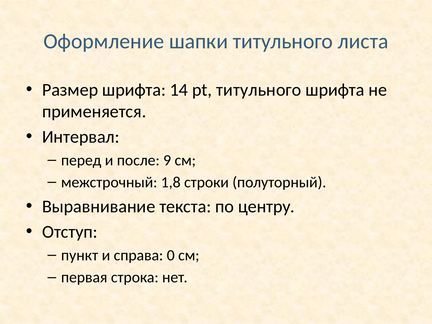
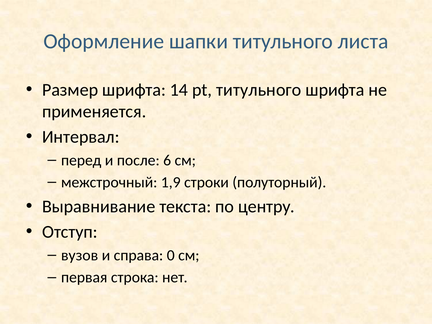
9: 9 -> 6
1,8: 1,8 -> 1,9
пункт: пункт -> вузов
